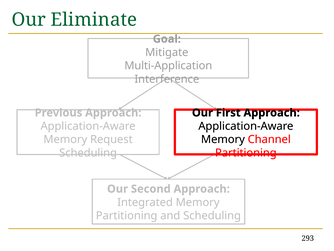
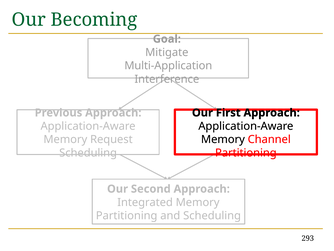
Eliminate: Eliminate -> Becoming
